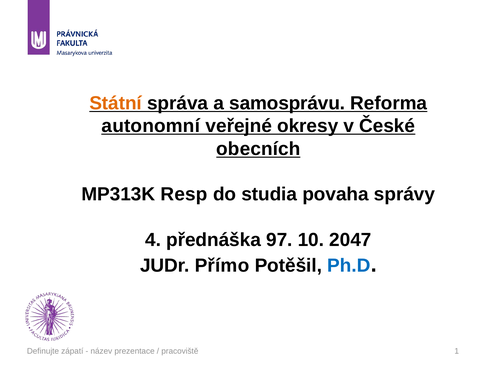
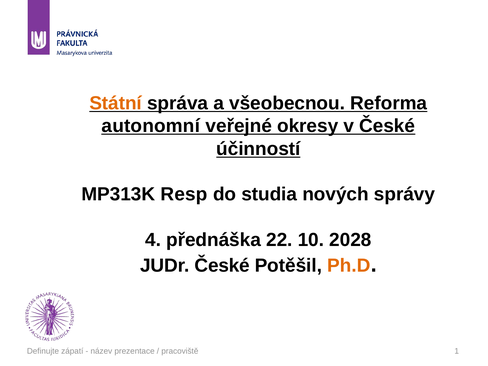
samosprávu: samosprávu -> všeobecnou
obecních: obecních -> účinností
povaha: povaha -> nových
97: 97 -> 22
2047: 2047 -> 2028
JUDr Přímo: Přímo -> České
Ph.D colour: blue -> orange
